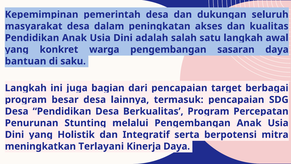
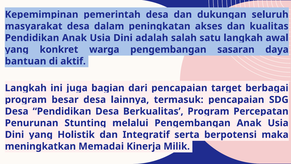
saku: saku -> aktif
mitra: mitra -> maka
Terlayani: Terlayani -> Memadai
Kinerja Daya: Daya -> Milik
